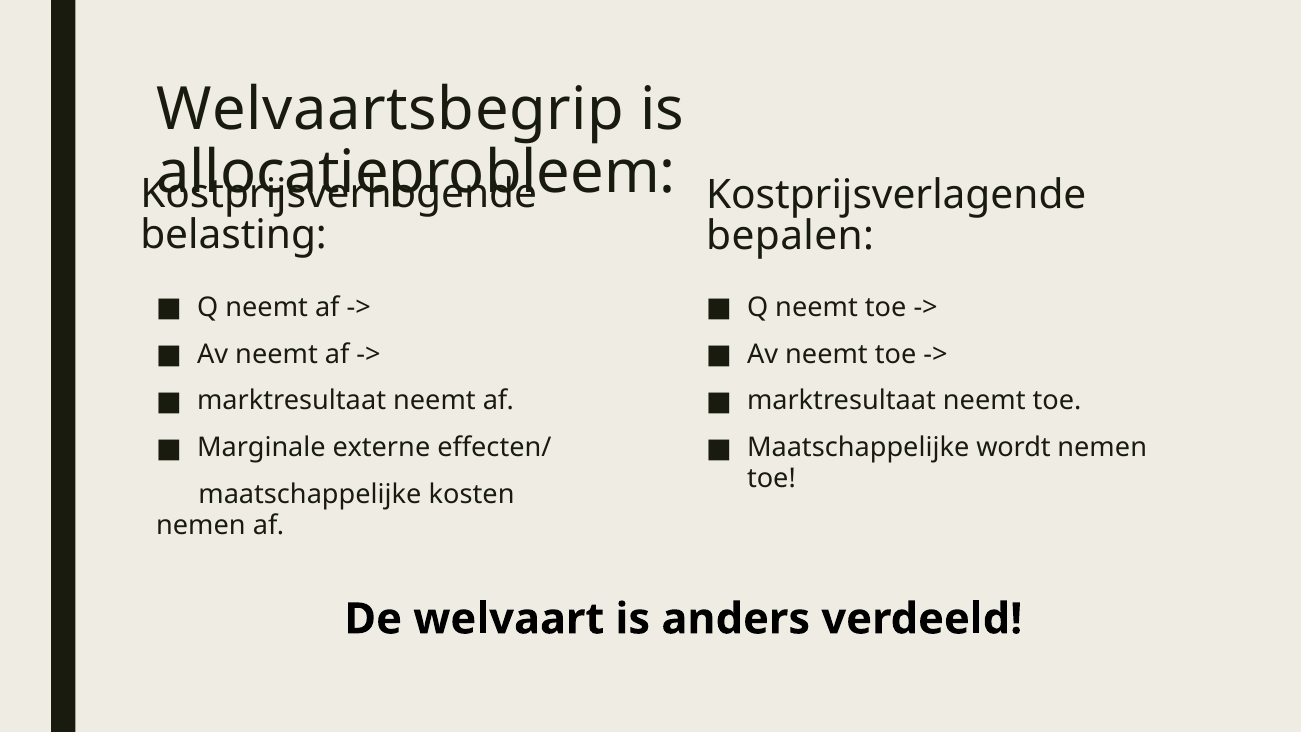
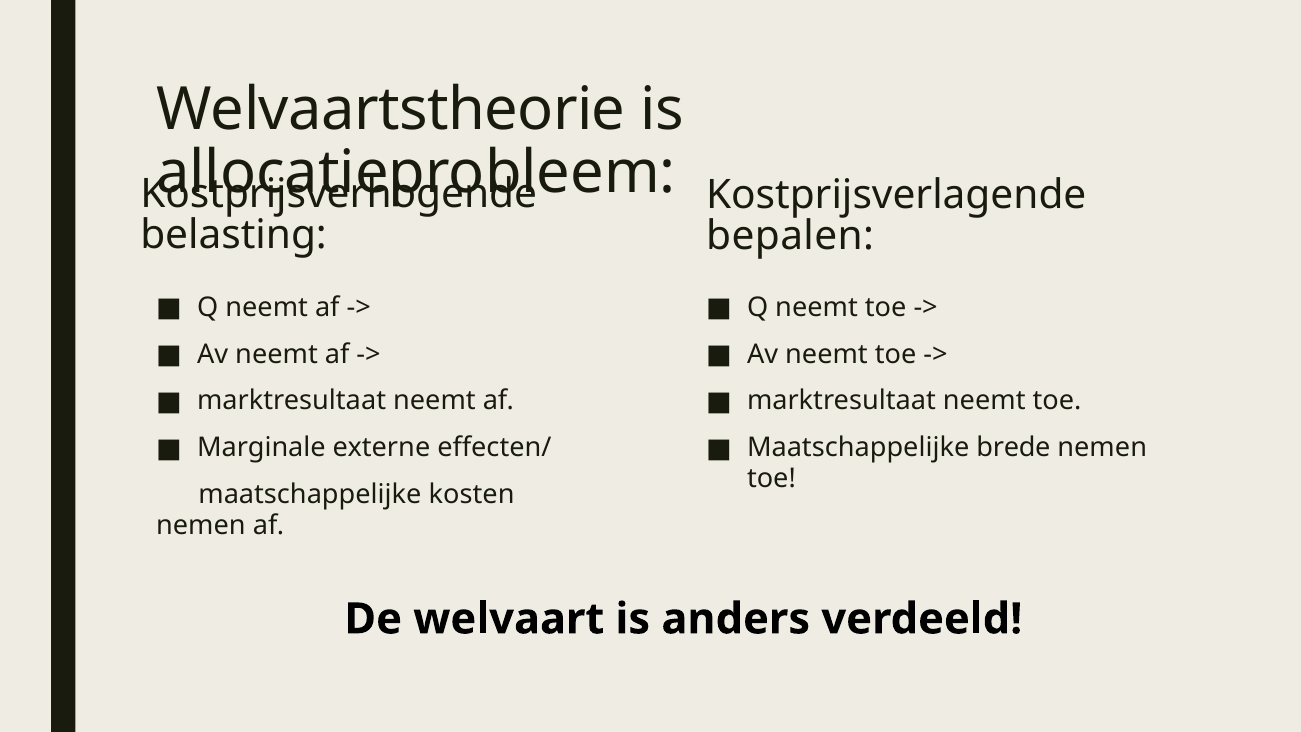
Welvaartsbegrip: Welvaartsbegrip -> Welvaartstheorie
wordt: wordt -> brede
